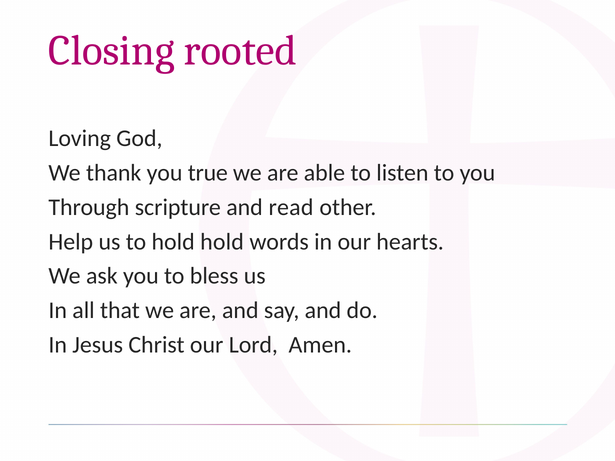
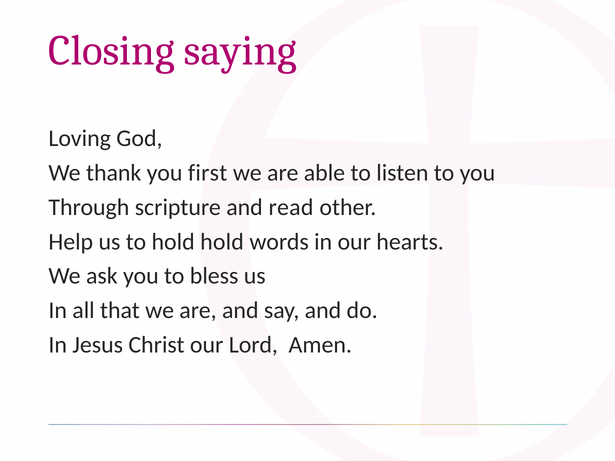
rooted: rooted -> saying
true: true -> first
